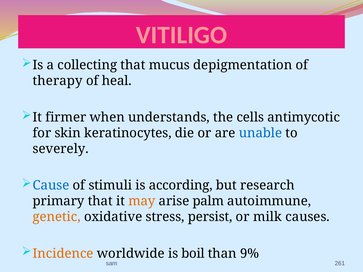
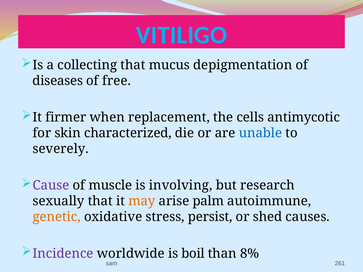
VITILIGO colour: pink -> light blue
therapy: therapy -> diseases
heal: heal -> free
understands: understands -> replacement
keratinocytes: keratinocytes -> characterized
Cause colour: blue -> purple
stimuli: stimuli -> muscle
according: according -> involving
primary: primary -> sexually
milk: milk -> shed
Incidence colour: orange -> purple
9%: 9% -> 8%
